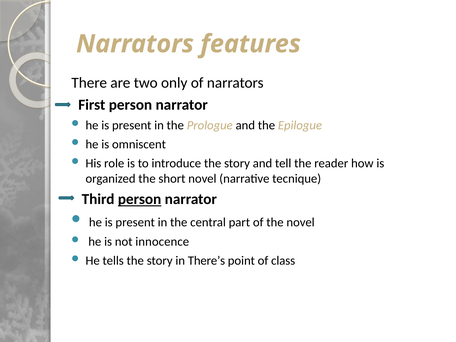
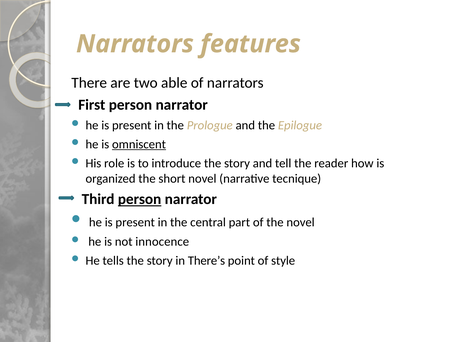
only: only -> able
omniscent underline: none -> present
class: class -> style
